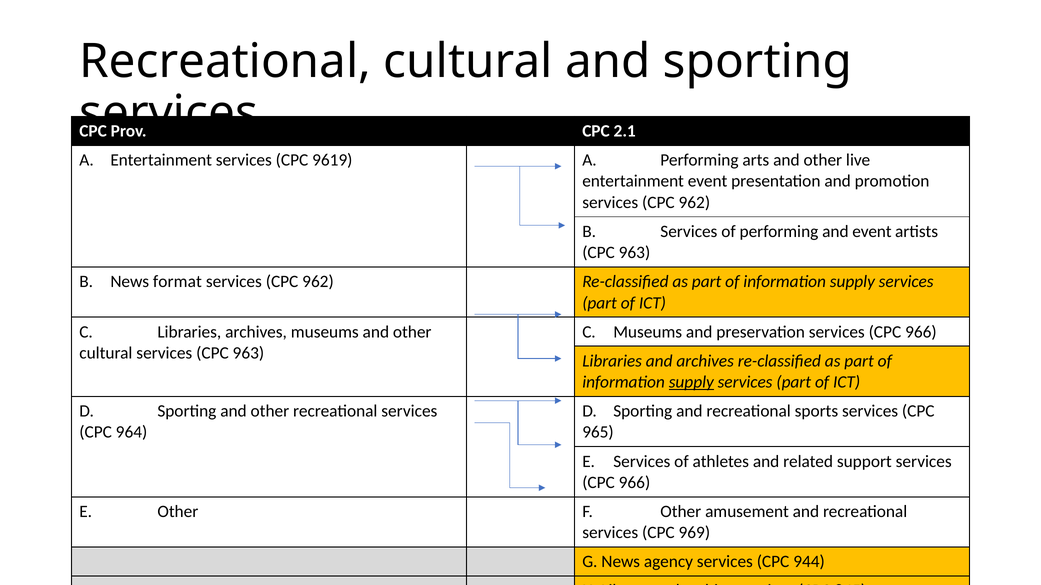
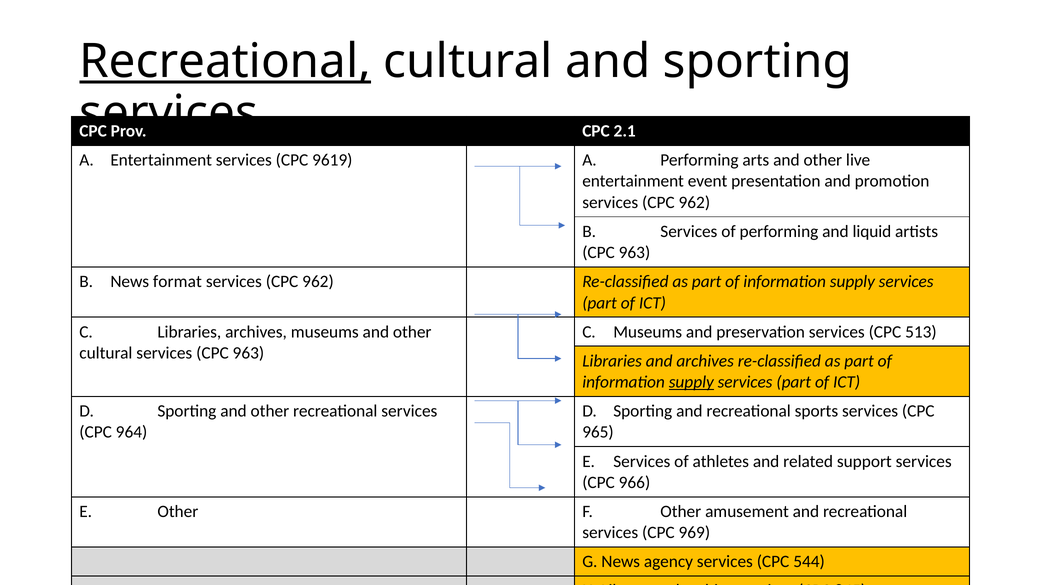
Recreational at (225, 62) underline: none -> present
and event: event -> liquid
preservation services CPC 966: 966 -> 513
944: 944 -> 544
